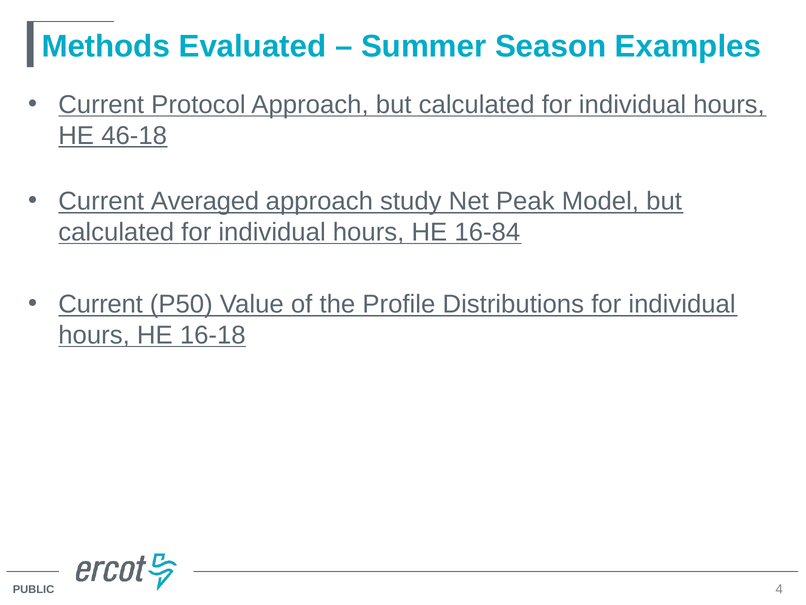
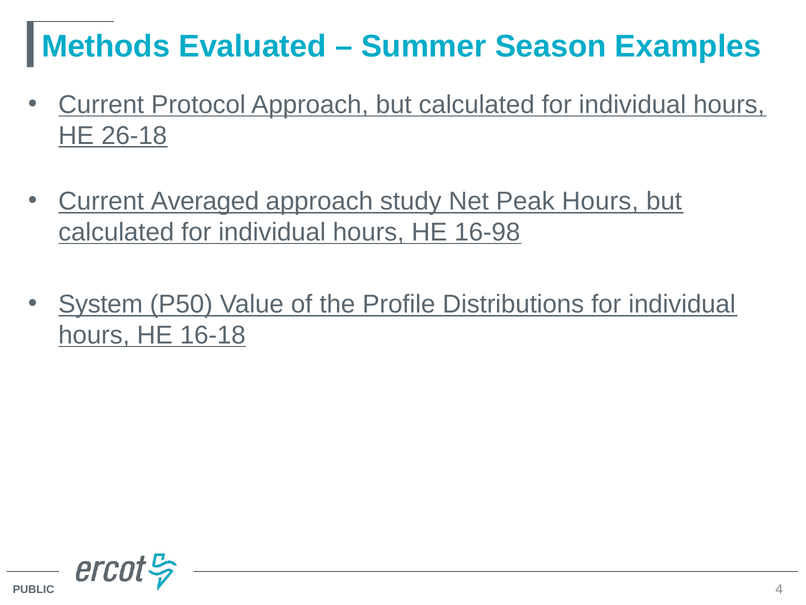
46-18: 46-18 -> 26-18
Peak Model: Model -> Hours
16-84: 16-84 -> 16-98
Current at (101, 304): Current -> System
